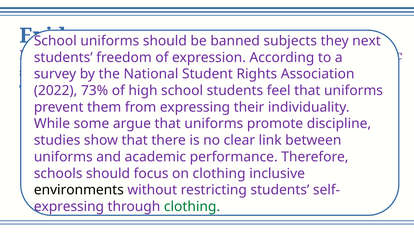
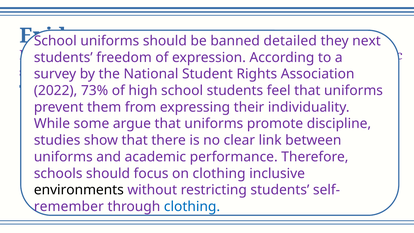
subjects: subjects -> detailed
expressing at (69, 206): expressing -> remember
clothing at (192, 206) colour: green -> blue
